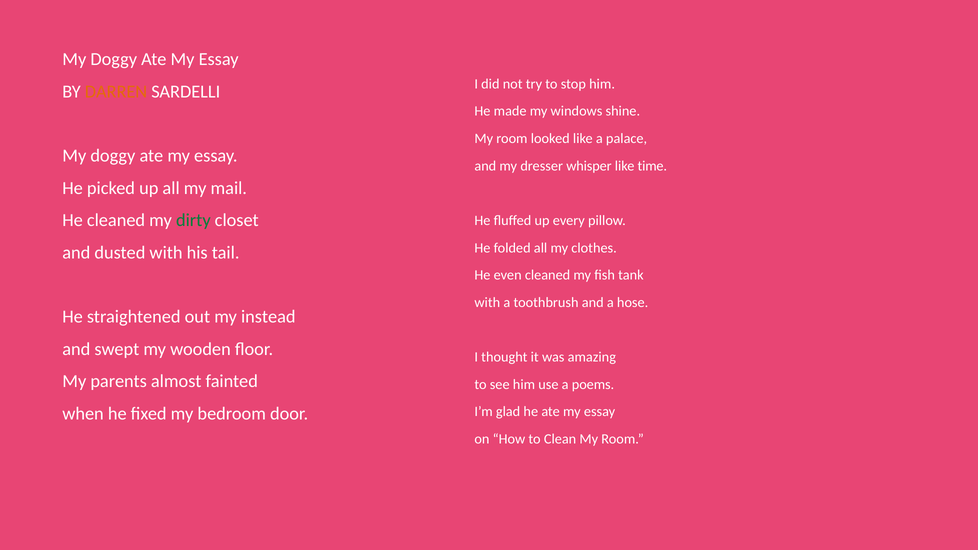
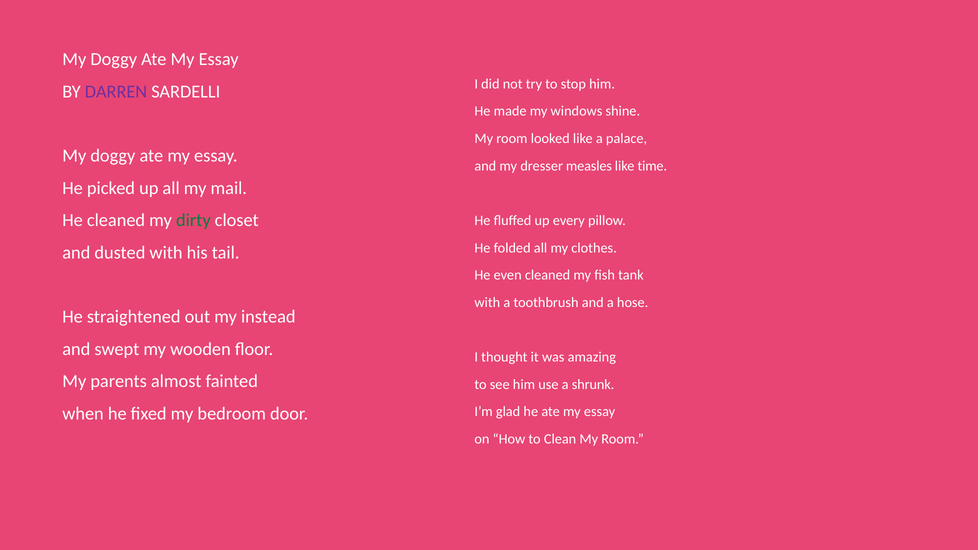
DARREN colour: orange -> purple
whisper: whisper -> measles
poems: poems -> shrunk
